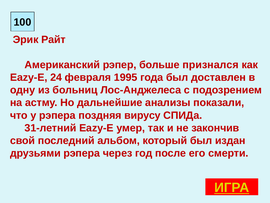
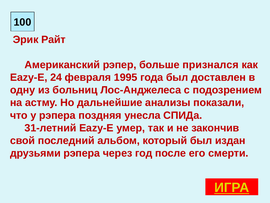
вирусу: вирусу -> унесла
